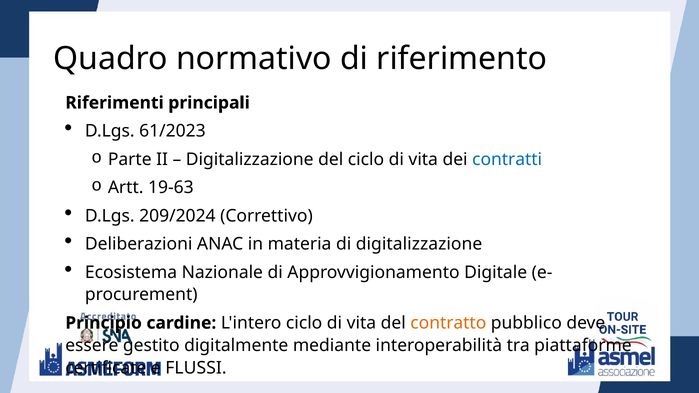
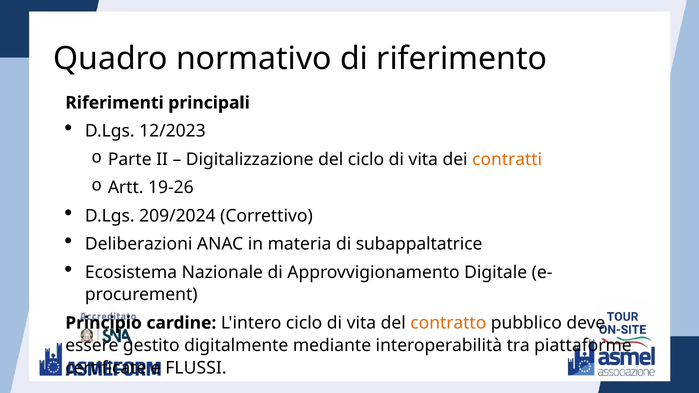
61/2023: 61/2023 -> 12/2023
contratti colour: blue -> orange
19-63: 19-63 -> 19-26
di digitalizzazione: digitalizzazione -> subappaltatrice
